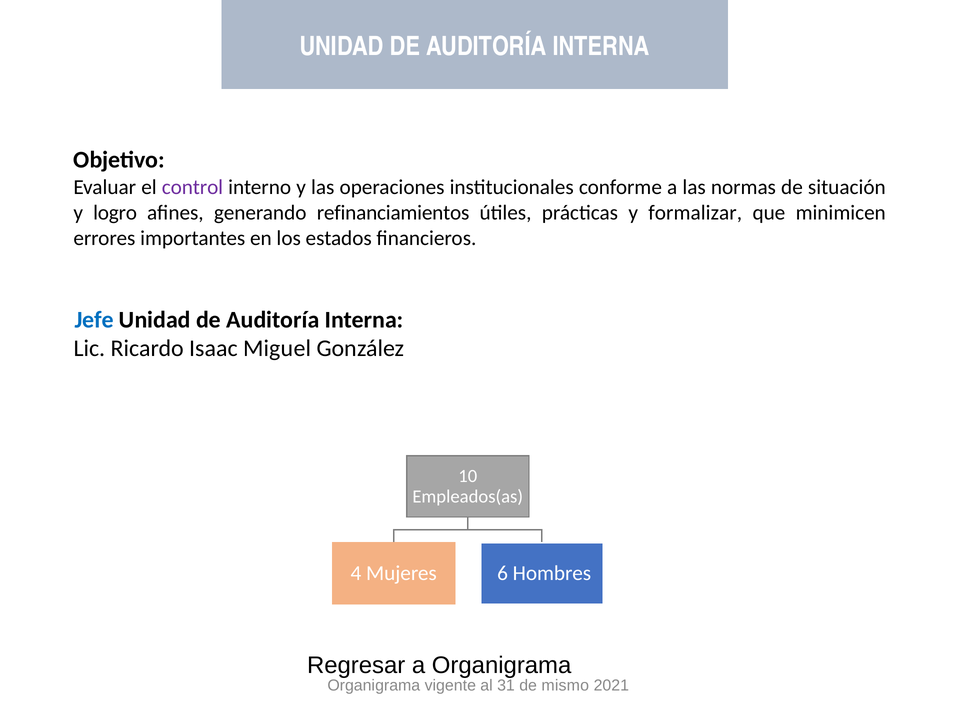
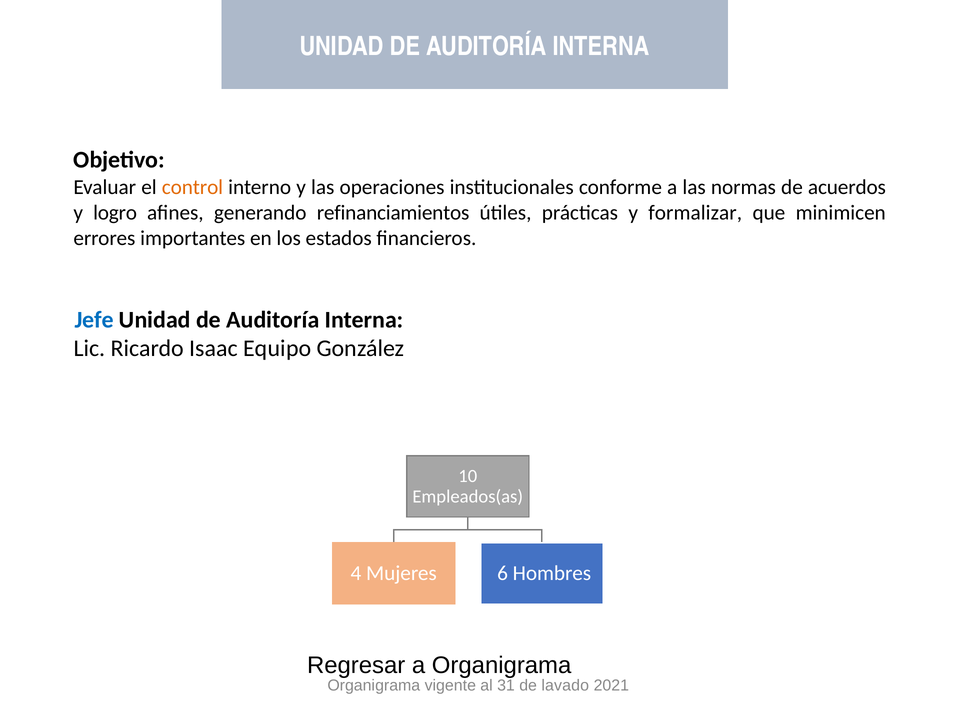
control colour: purple -> orange
situación: situación -> acuerdos
Miguel: Miguel -> Equipo
mismo: mismo -> lavado
